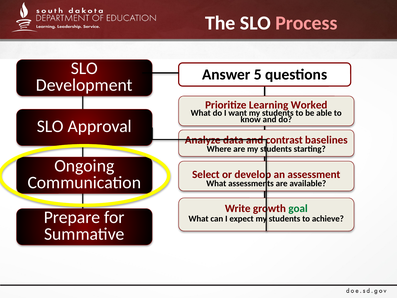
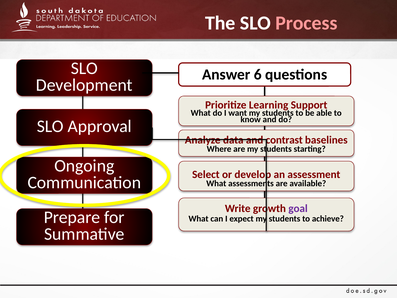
5: 5 -> 6
Worked: Worked -> Support
goal colour: green -> purple
